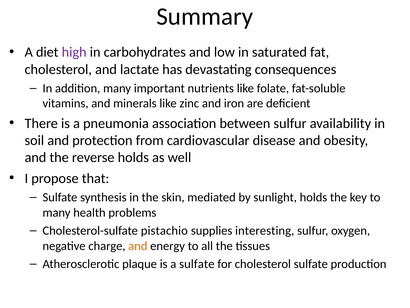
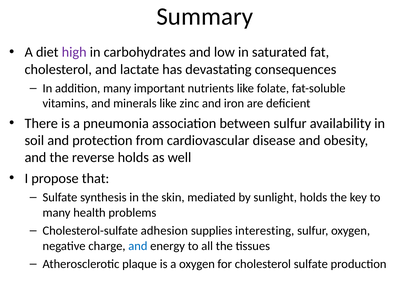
pistachio: pistachio -> adhesion
and at (138, 245) colour: orange -> blue
a sulfate: sulfate -> oxygen
